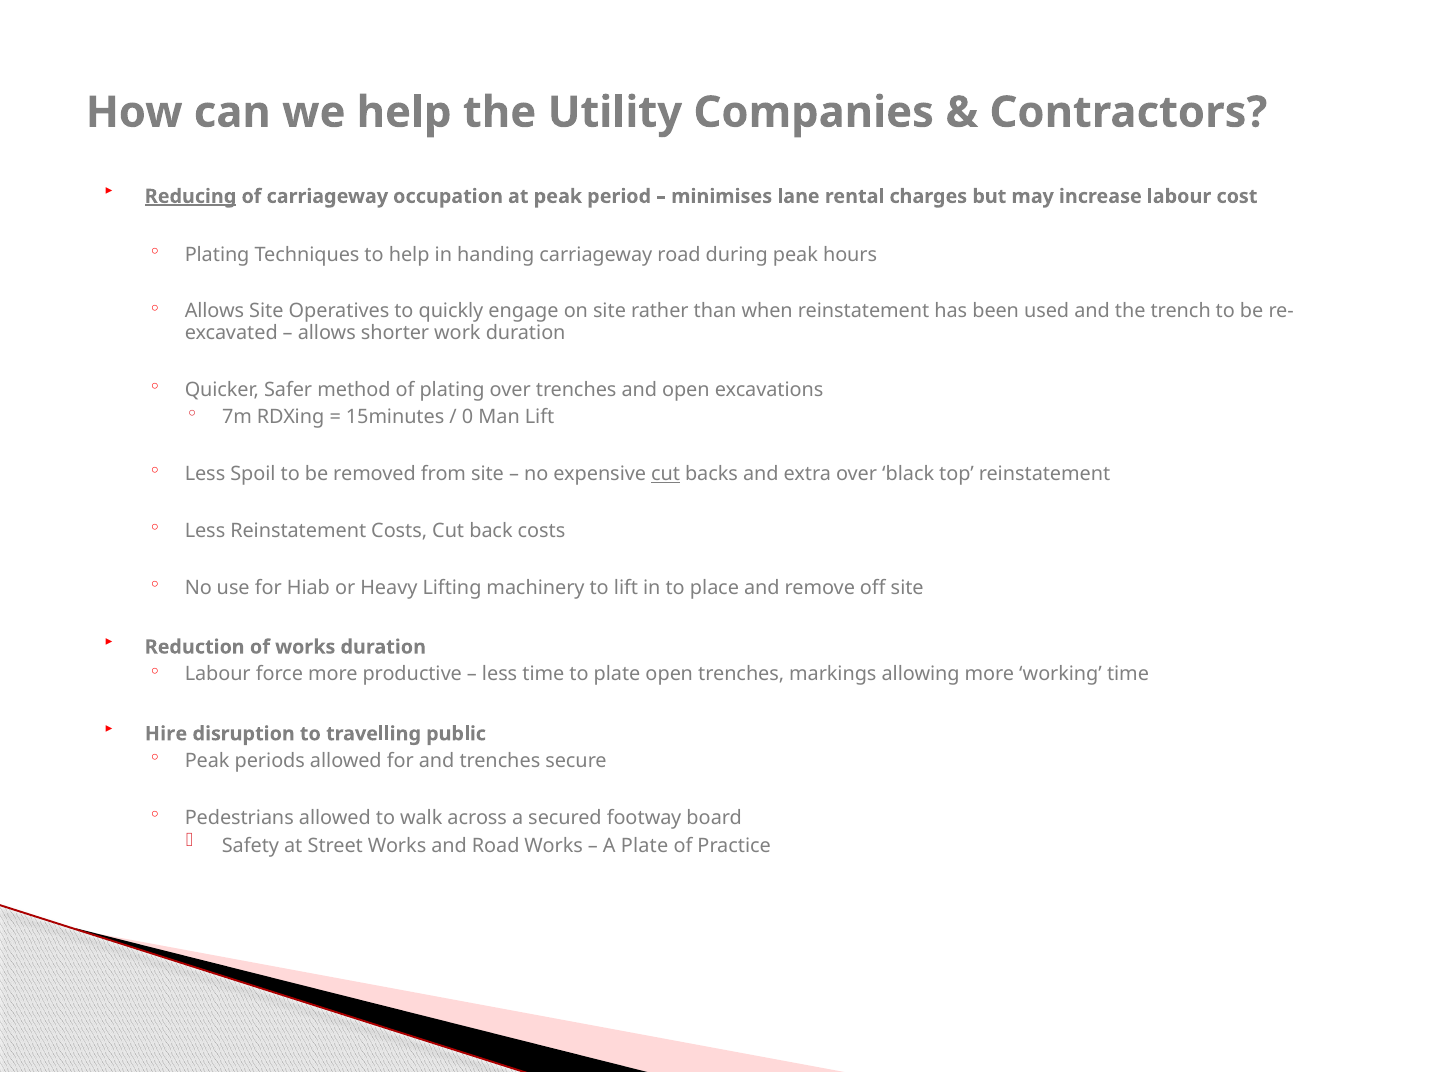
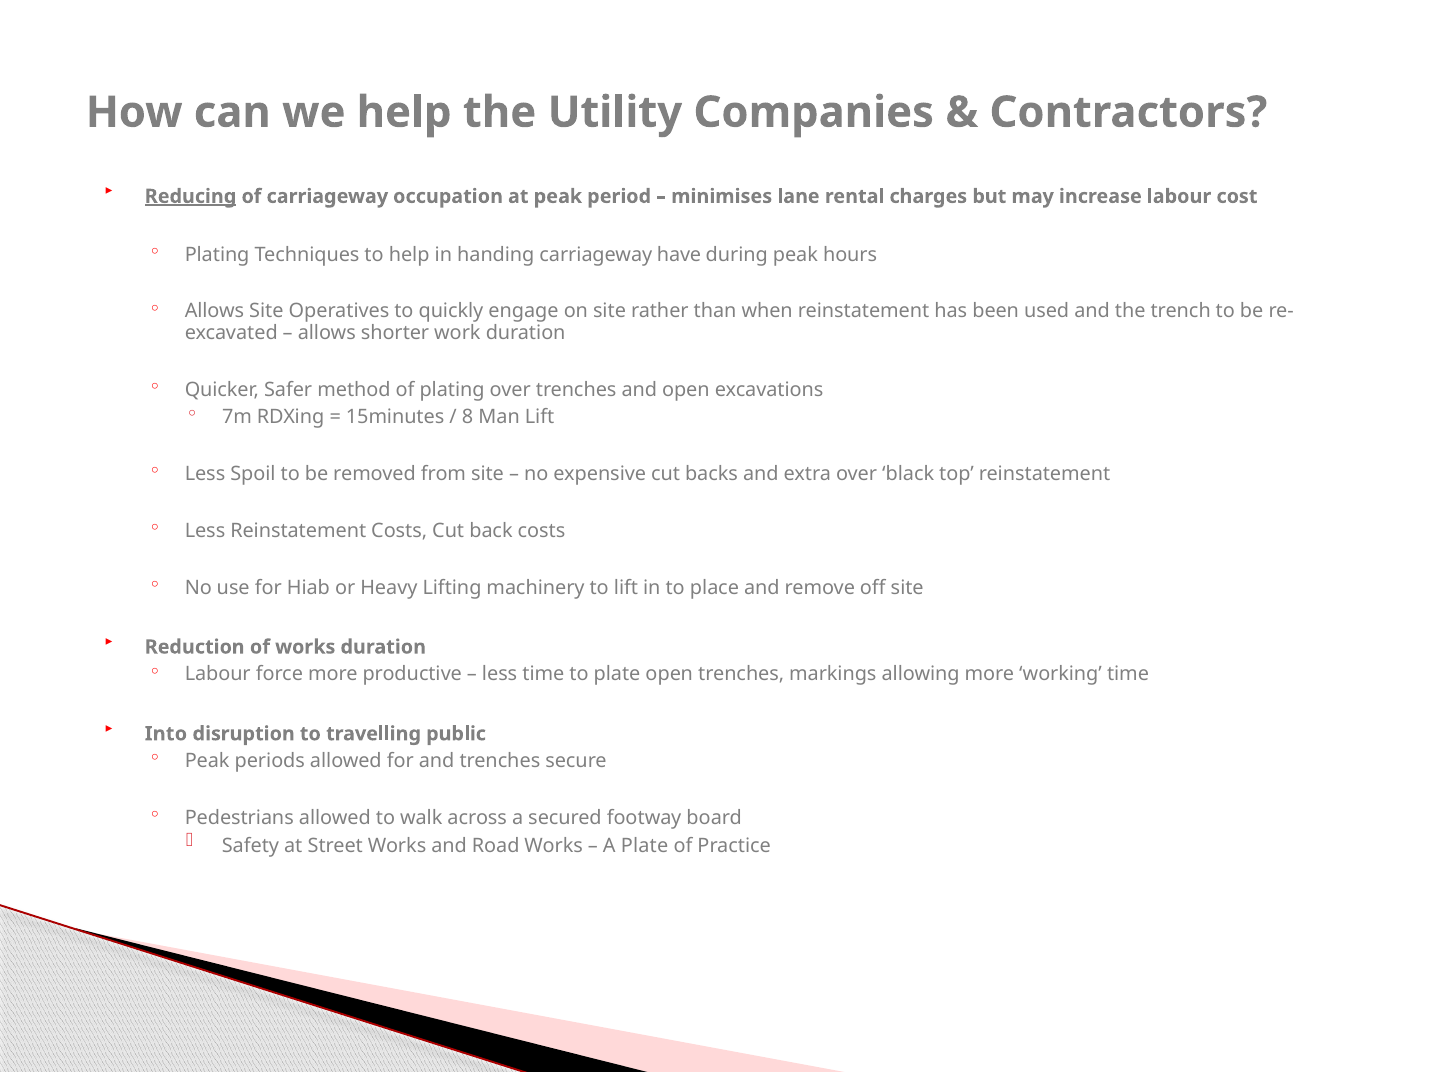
carriageway road: road -> have
0: 0 -> 8
cut at (666, 474) underline: present -> none
Hire: Hire -> Into
